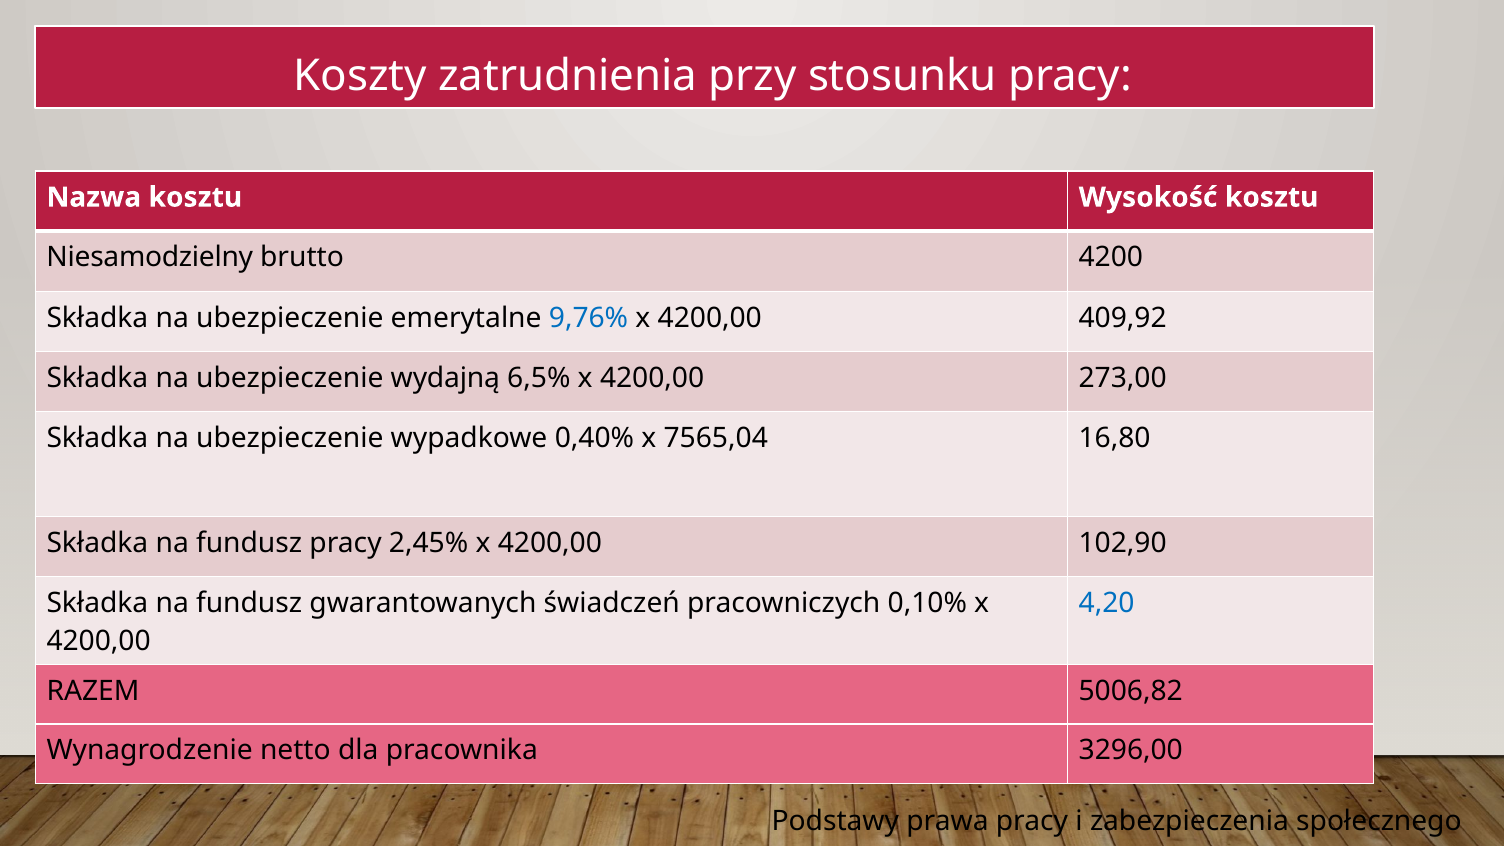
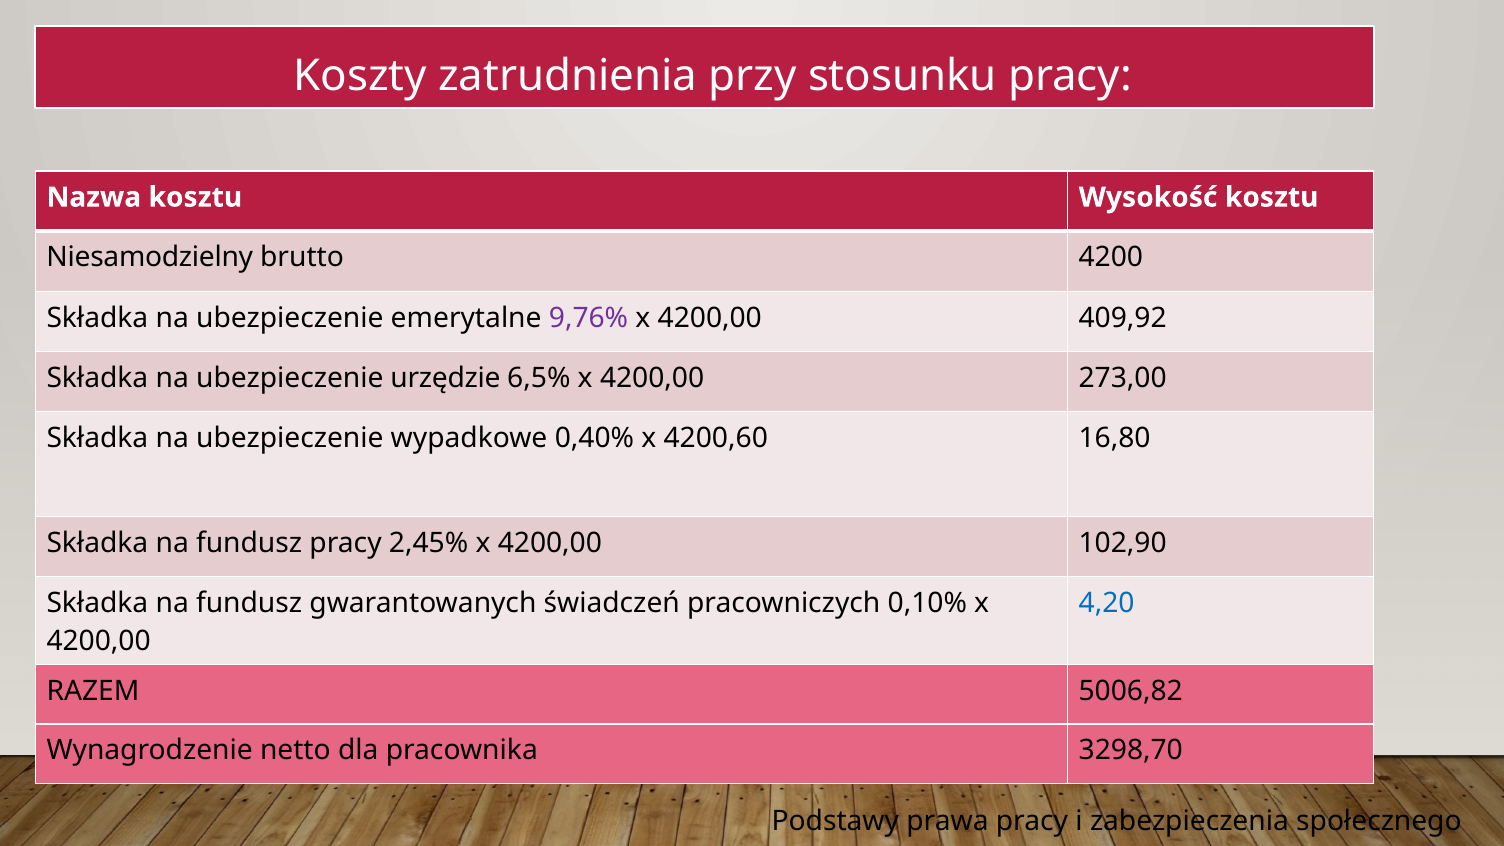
9,76% colour: blue -> purple
wydajną: wydajną -> urzędzie
7565,04: 7565,04 -> 4200,60
3296,00: 3296,00 -> 3298,70
